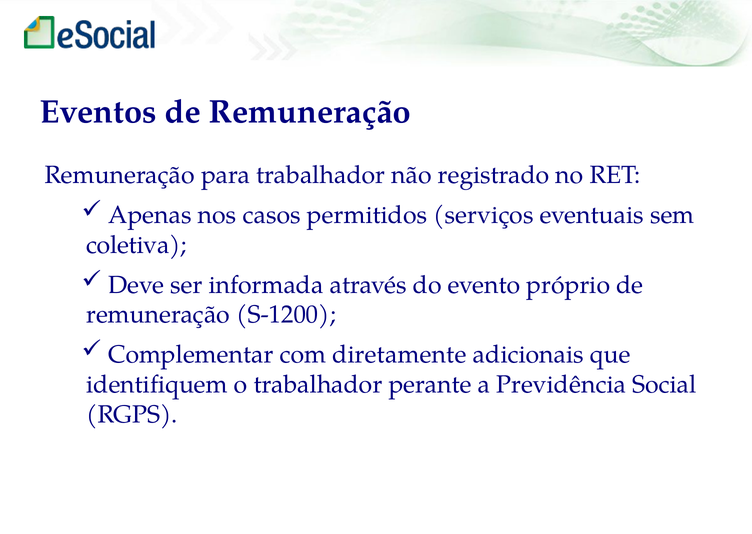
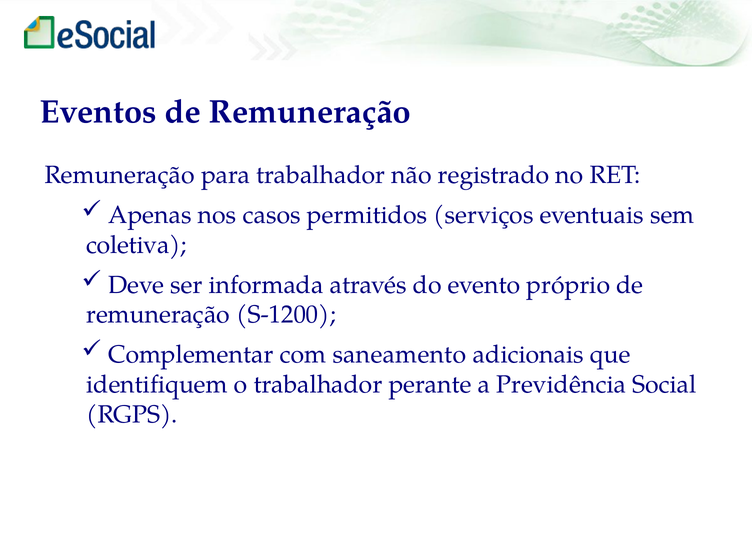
diretamente: diretamente -> saneamento
